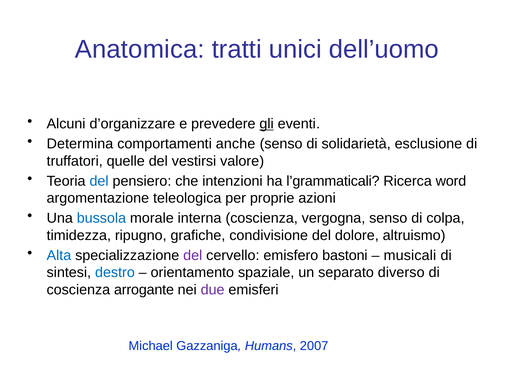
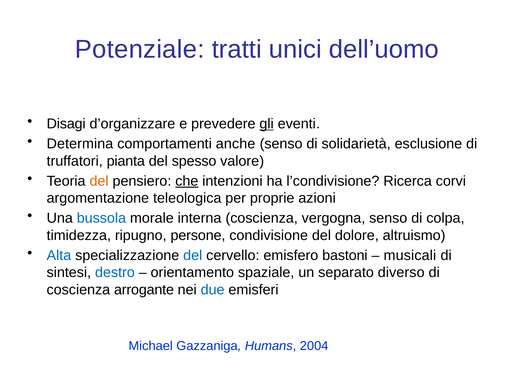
Anatomica: Anatomica -> Potenziale
Alcuni: Alcuni -> Disagi
quelle: quelle -> pianta
vestirsi: vestirsi -> spesso
del at (99, 181) colour: blue -> orange
che underline: none -> present
l’grammaticali: l’grammaticali -> l’condivisione
word: word -> corvi
grafiche: grafiche -> persone
del at (193, 255) colour: purple -> blue
due colour: purple -> blue
2007: 2007 -> 2004
